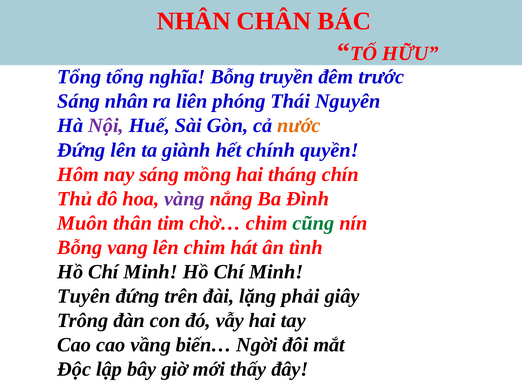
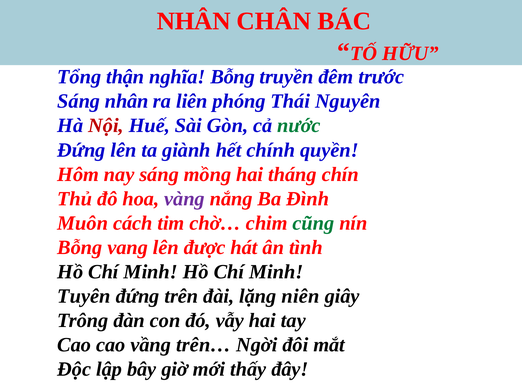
Tổng tổng: tổng -> thận
Nội colour: purple -> red
nước colour: orange -> green
thân: thân -> cách
lên chim: chim -> được
phải: phải -> niên
biến…: biến… -> trên…
